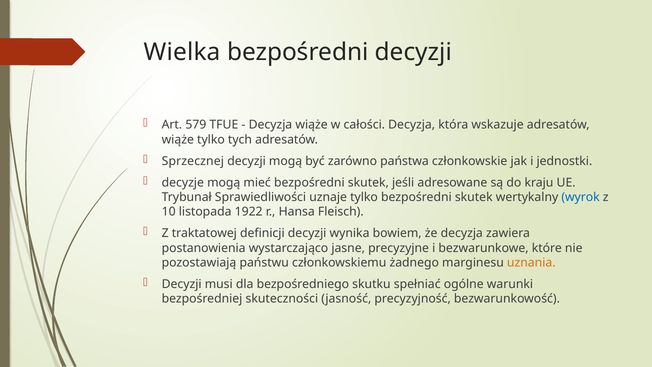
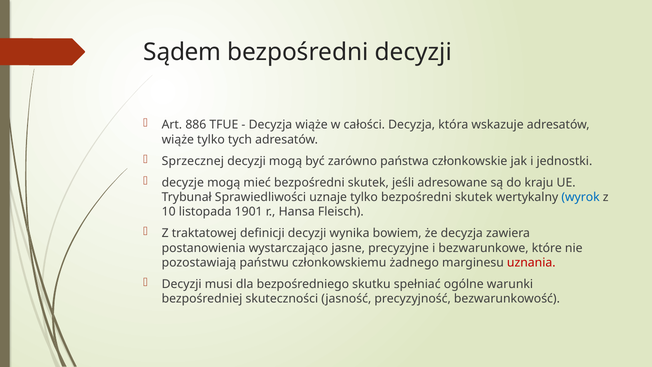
Wielka: Wielka -> Sądem
579: 579 -> 886
1922: 1922 -> 1901
uznania colour: orange -> red
